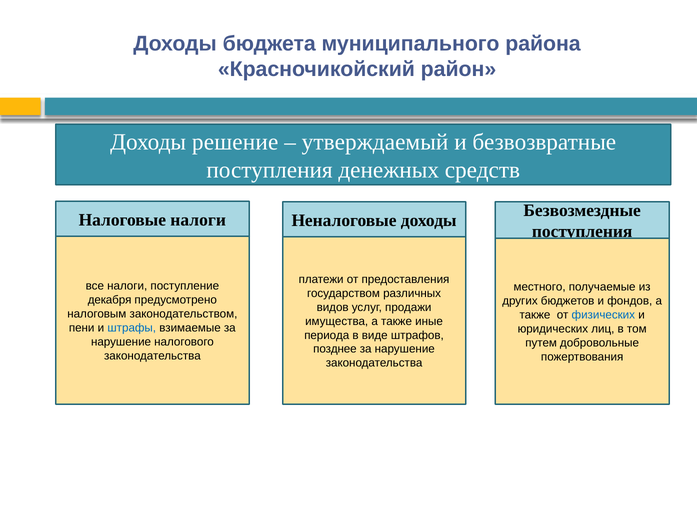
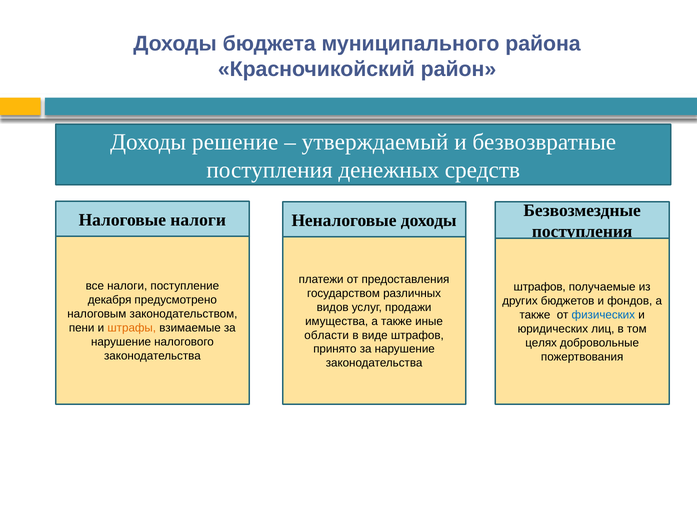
местного at (540, 287): местного -> штрафов
штрафы colour: blue -> orange
периода: периода -> области
путем: путем -> целях
позднее: позднее -> принято
